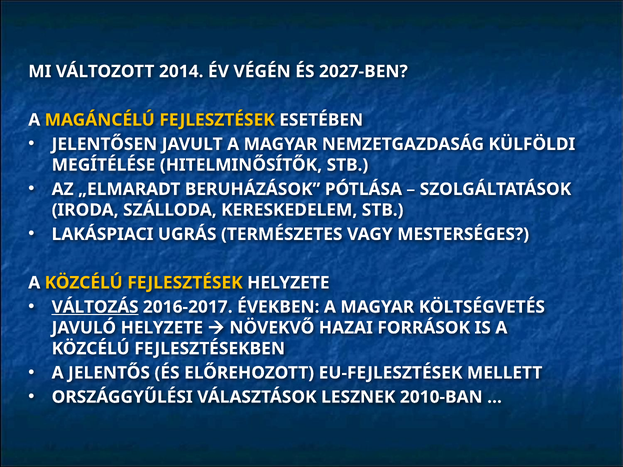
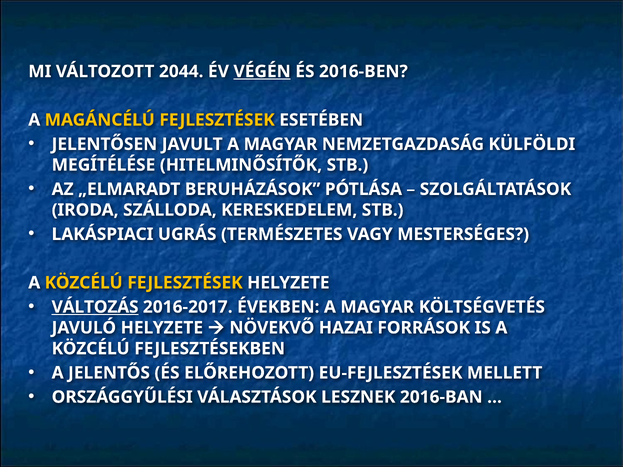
2014: 2014 -> 2044
VÉGÉN underline: none -> present
2027-BEN: 2027-BEN -> 2016-BEN
2010-BAN: 2010-BAN -> 2016-BAN
